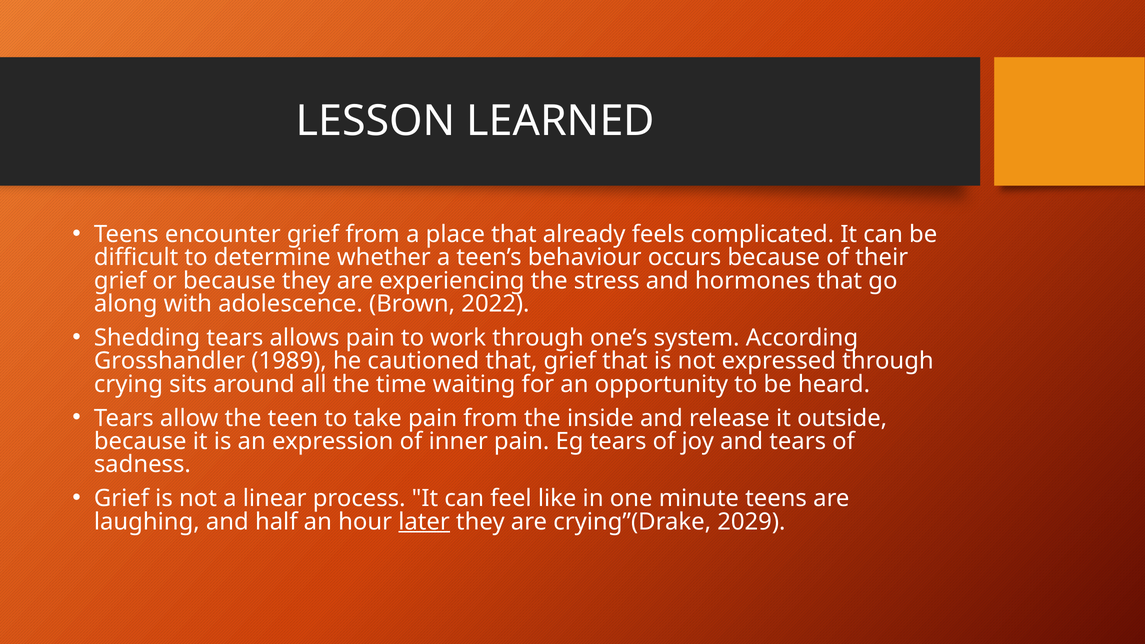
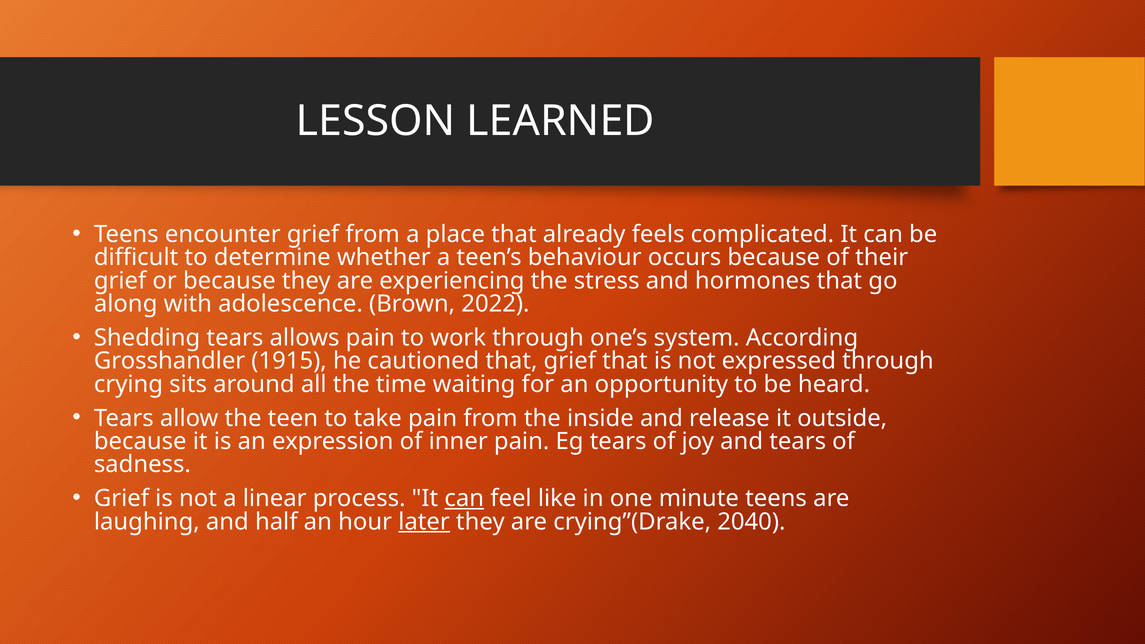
1989: 1989 -> 1915
can at (464, 499) underline: none -> present
2029: 2029 -> 2040
